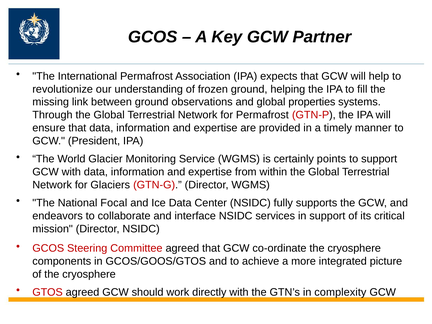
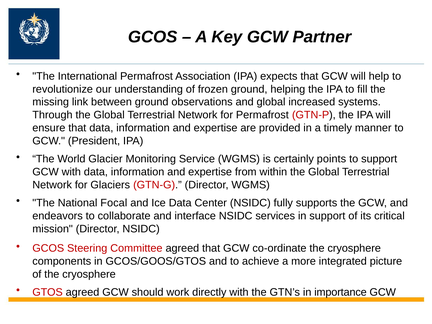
properties: properties -> increased
complexity: complexity -> importance
